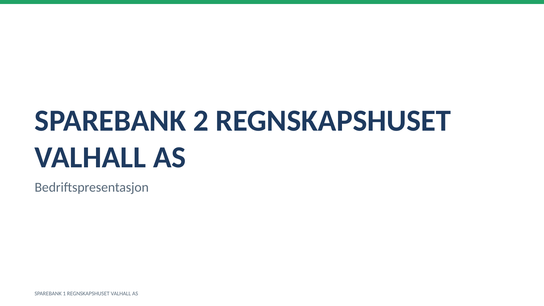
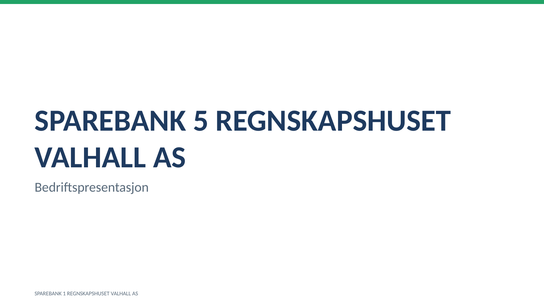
2: 2 -> 5
